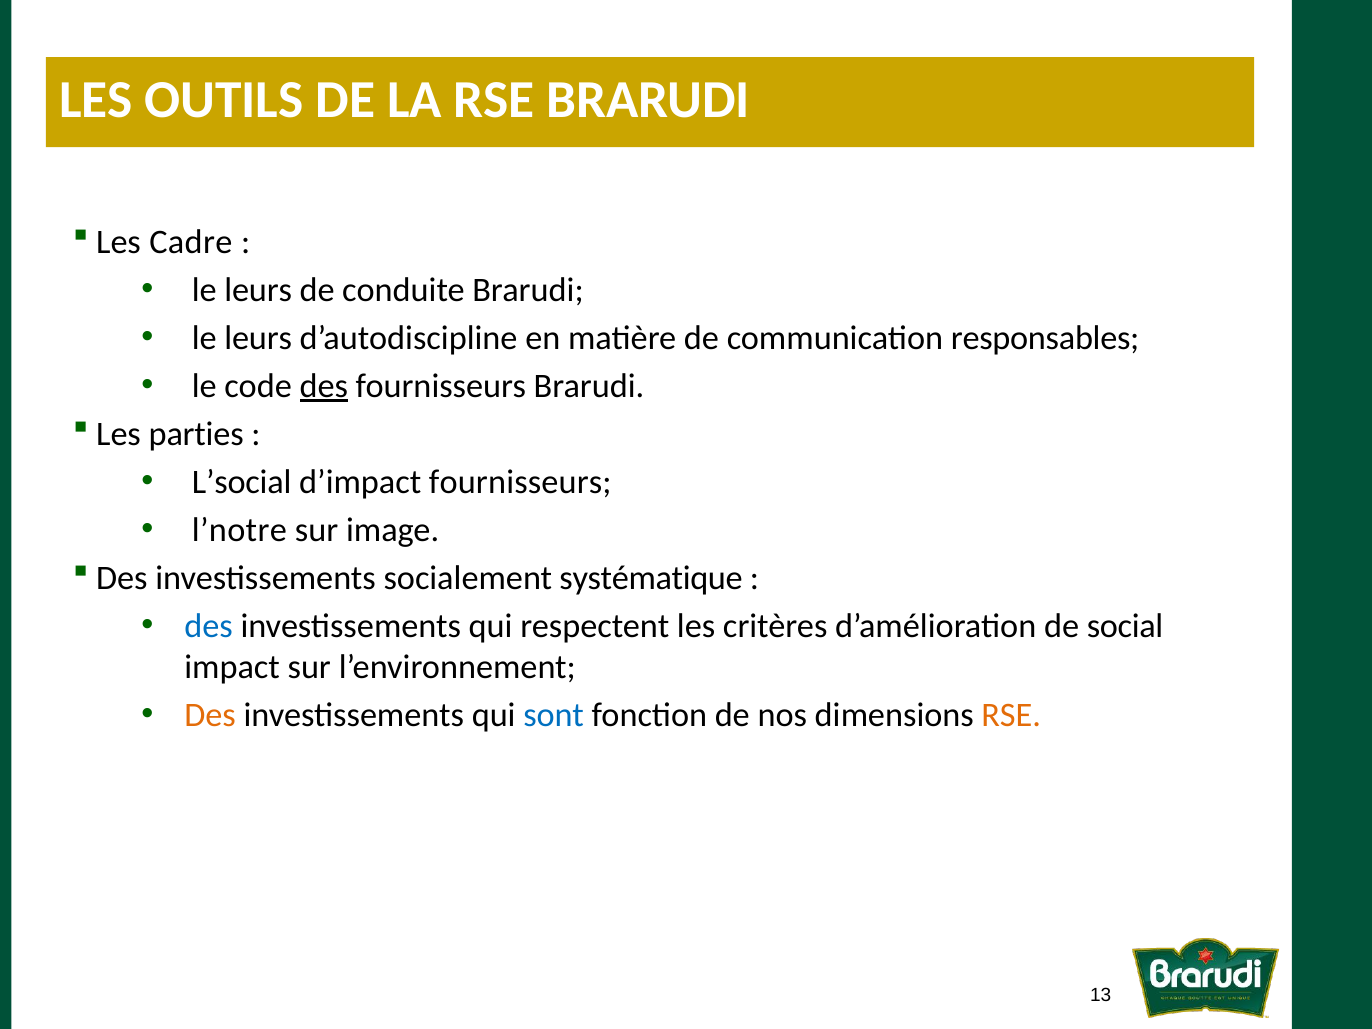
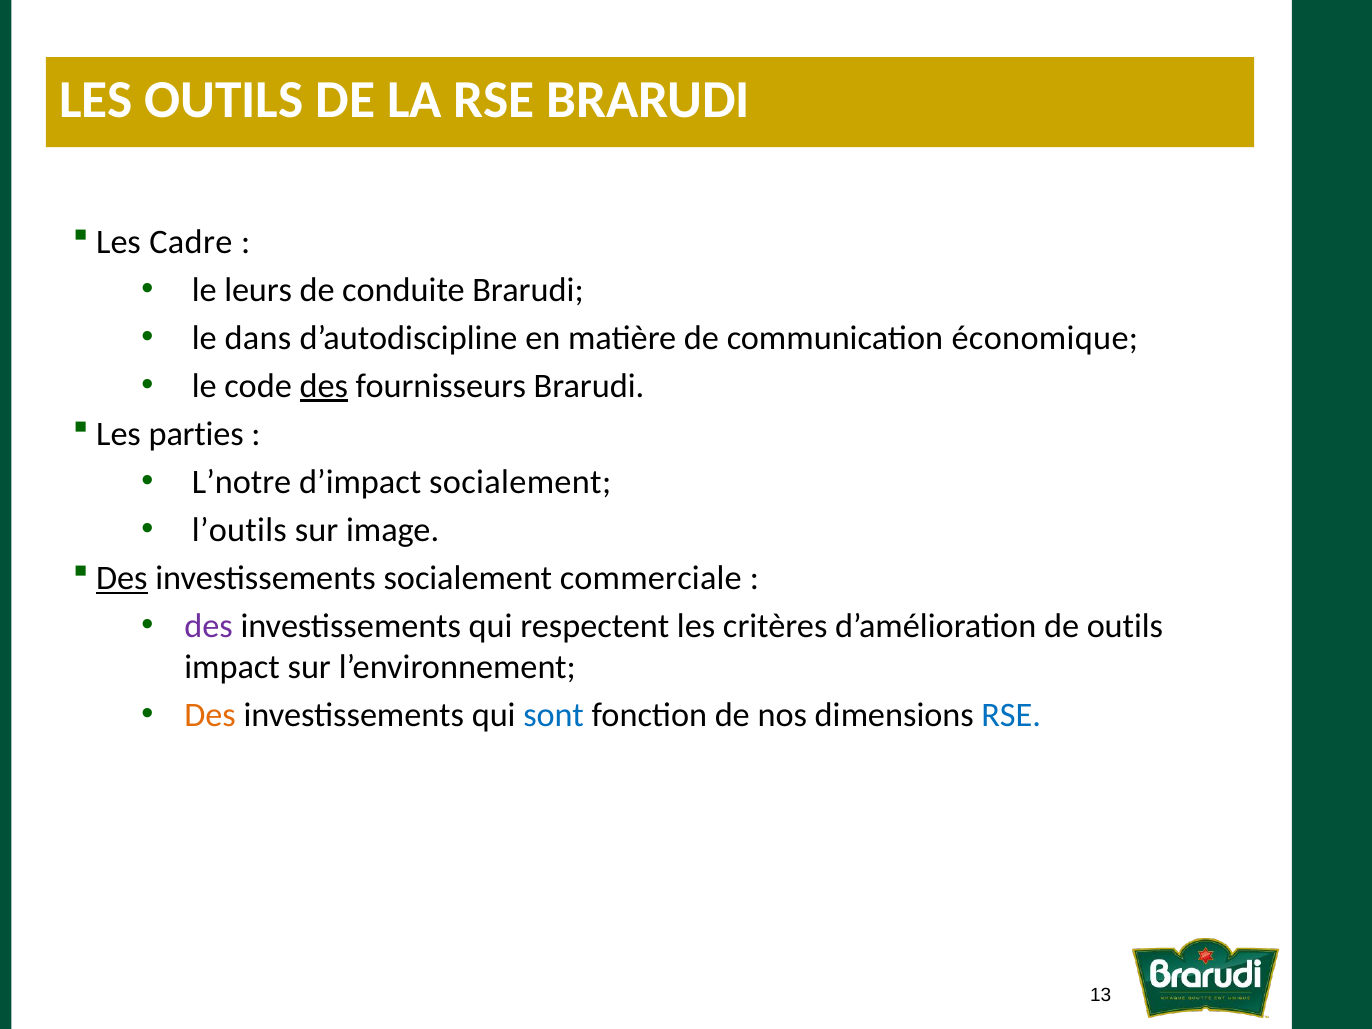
leurs at (258, 338): leurs -> dans
responsables: responsables -> économique
L’social: L’social -> L’notre
d’impact fournisseurs: fournisseurs -> socialement
l’notre: l’notre -> l’outils
Des at (122, 578) underline: none -> present
systématique: systématique -> commerciale
des at (209, 626) colour: blue -> purple
de social: social -> outils
RSE at (1011, 715) colour: orange -> blue
